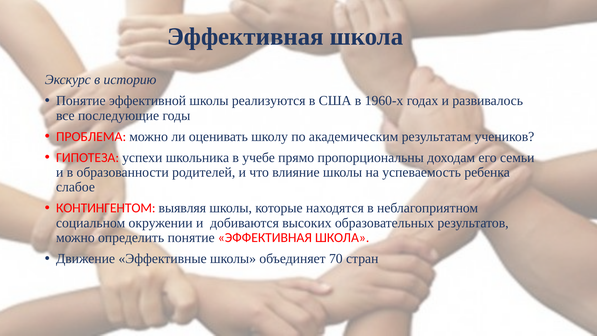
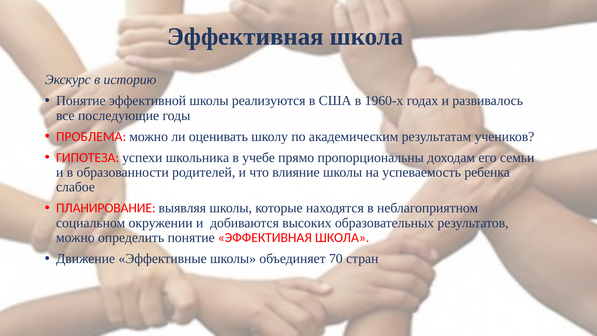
КОНТИНГЕНТОМ: КОНТИНГЕНТОМ -> ПЛАНИРОВАНИЕ
